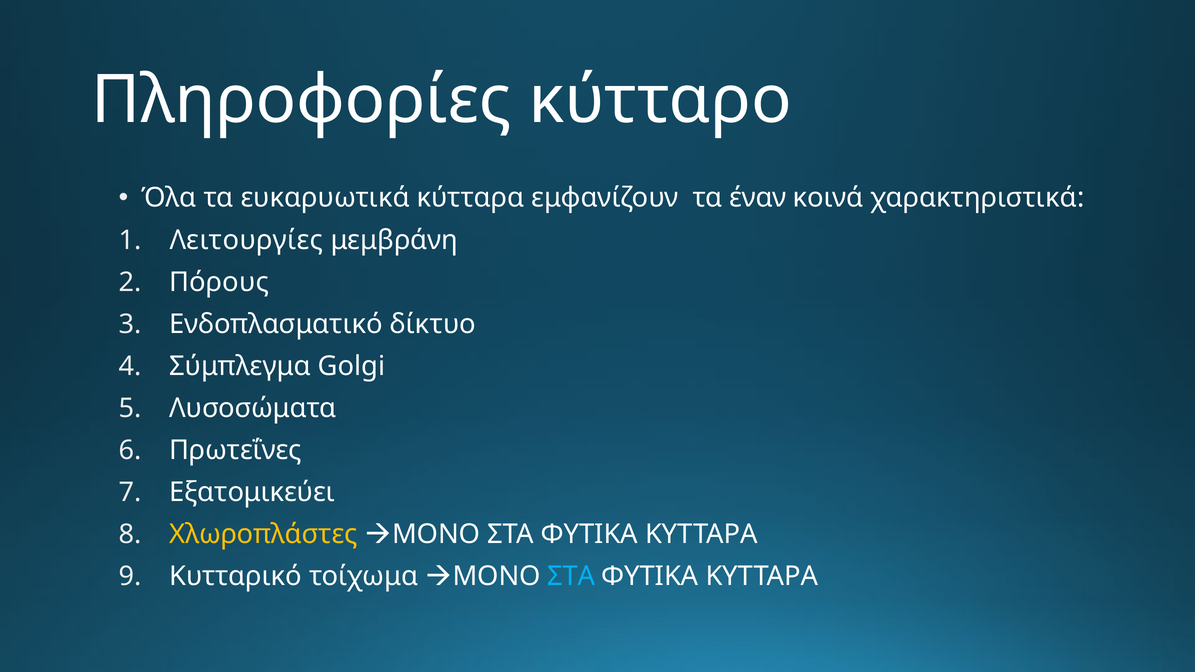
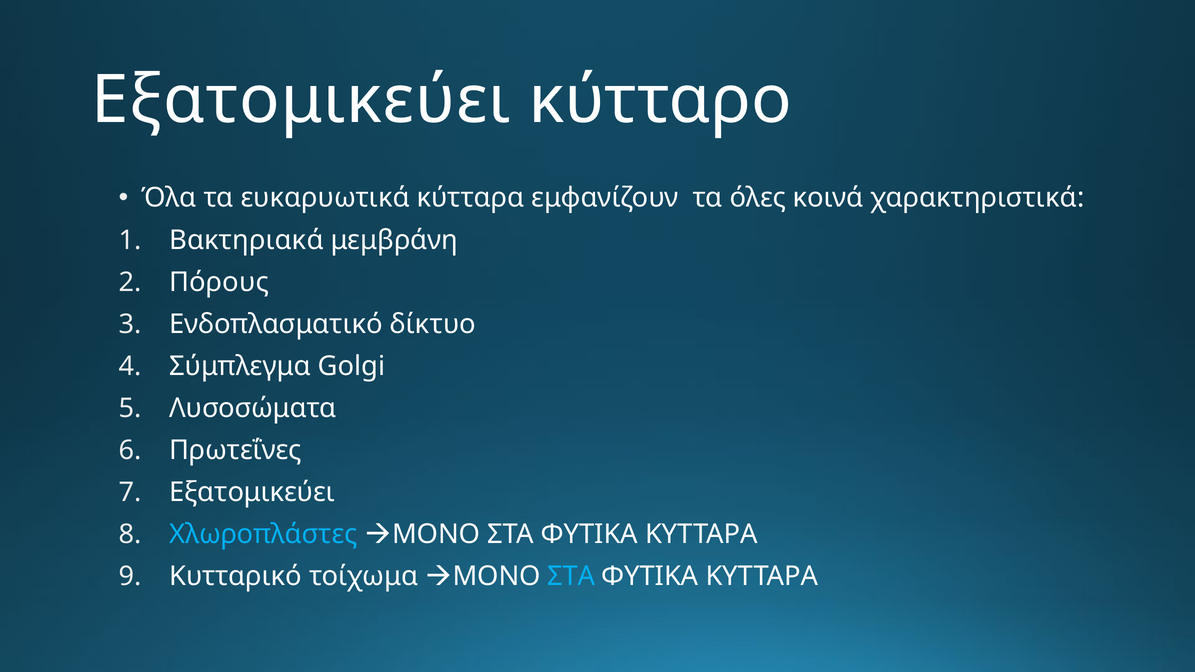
Πληροφορίες at (301, 100): Πληροφορίες -> Εξατομικεύει
έναν: έναν -> όλες
Λειτουργίες: Λειτουργίες -> Βακτηριακά
Χλωροπλάστες colour: yellow -> light blue
